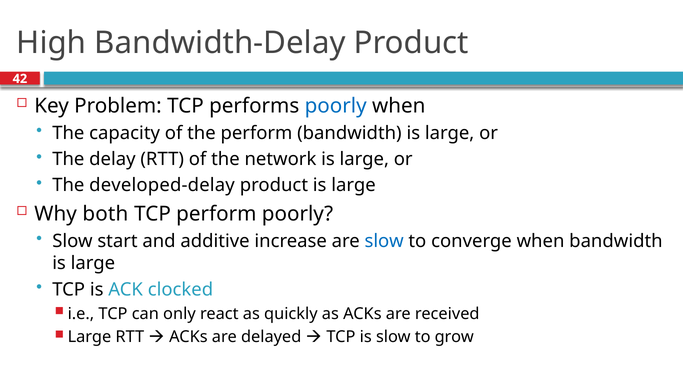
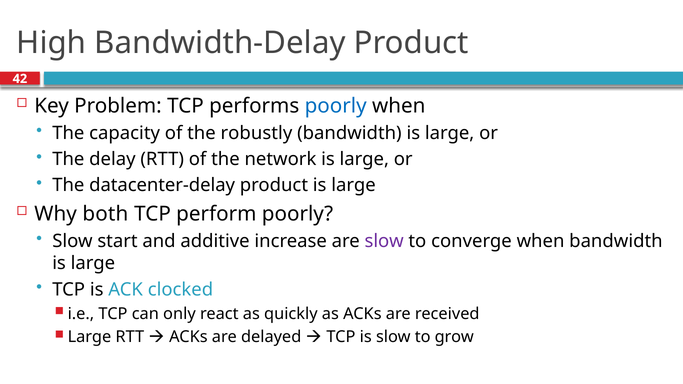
the perform: perform -> robustly
developed-delay: developed-delay -> datacenter-delay
slow at (384, 241) colour: blue -> purple
